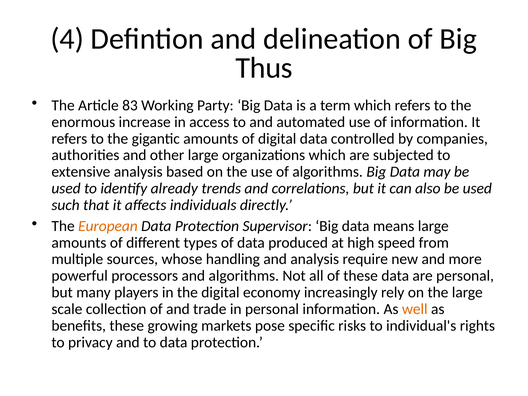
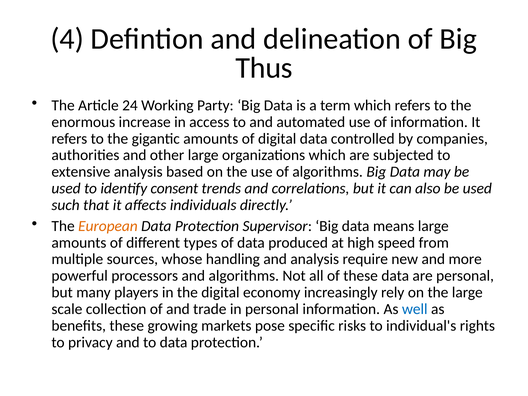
83: 83 -> 24
already: already -> consent
well colour: orange -> blue
